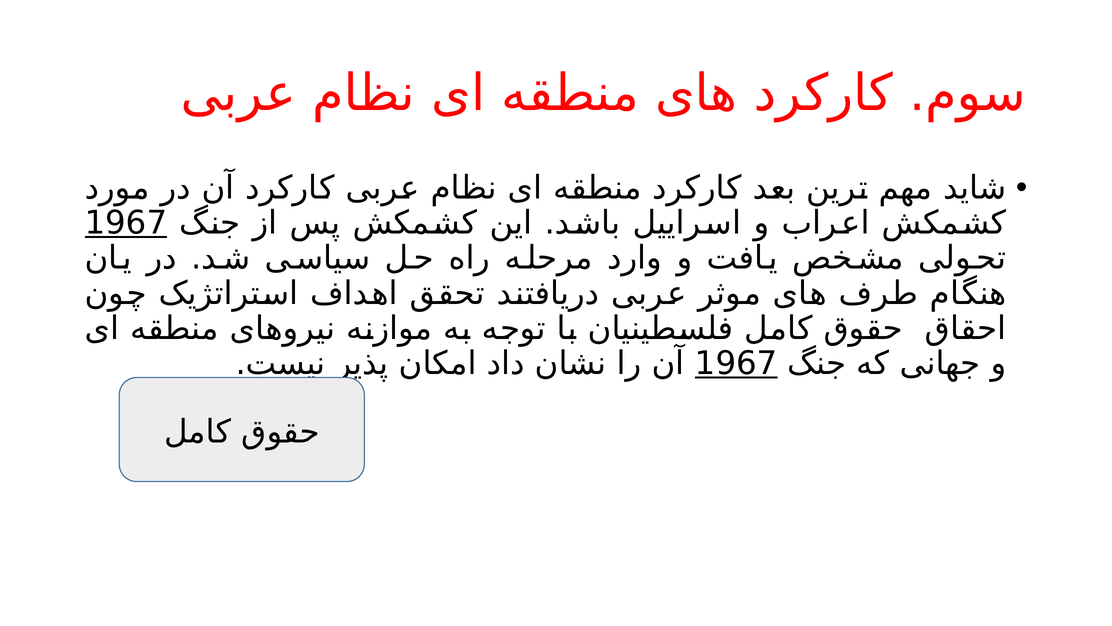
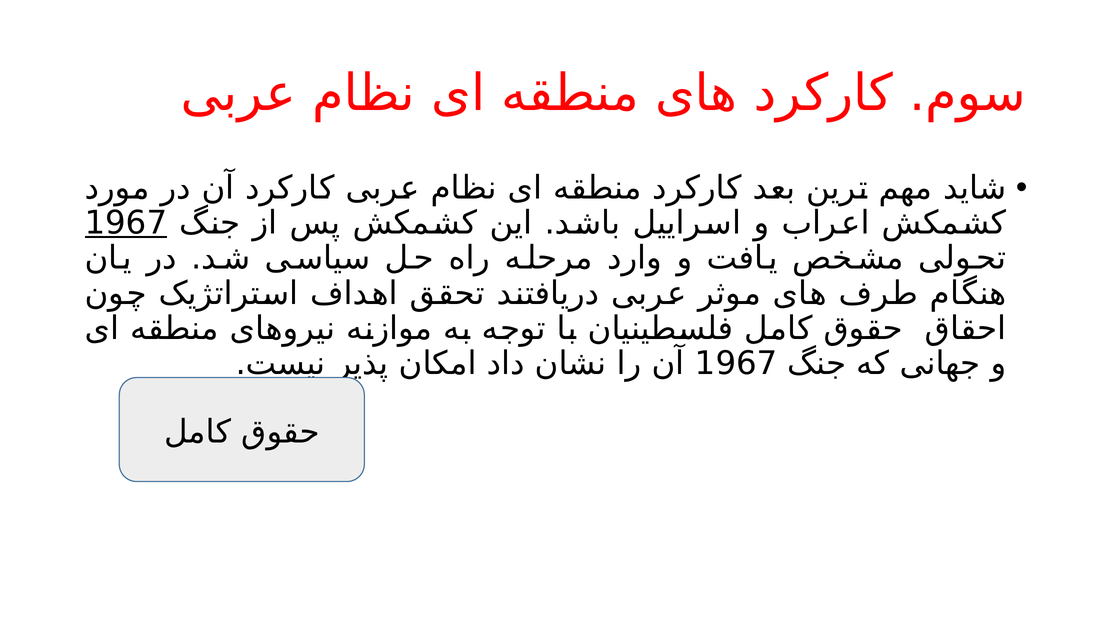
1967 at (736, 363) underline: present -> none
